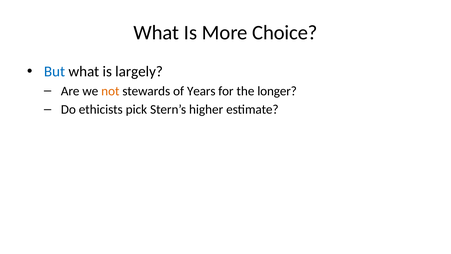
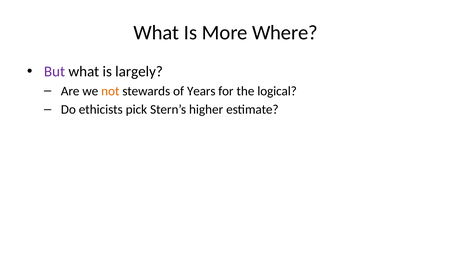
Choice: Choice -> Where
But colour: blue -> purple
longer: longer -> logical
